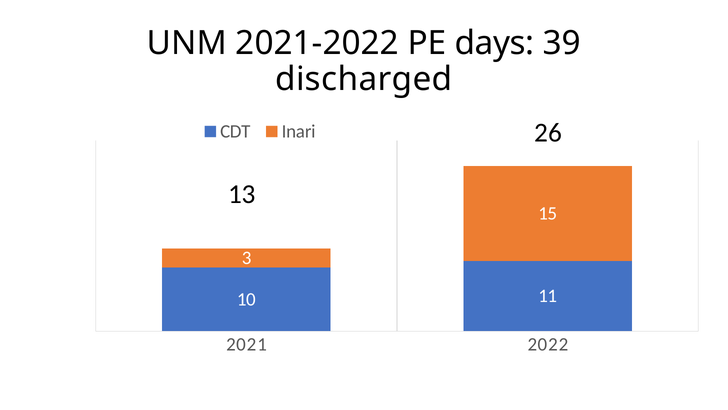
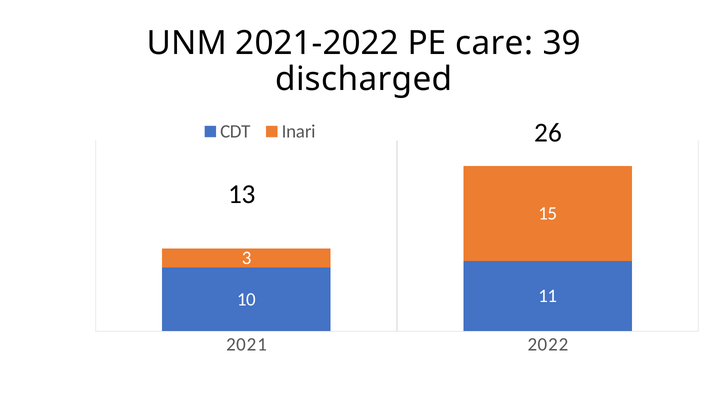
days: days -> care
